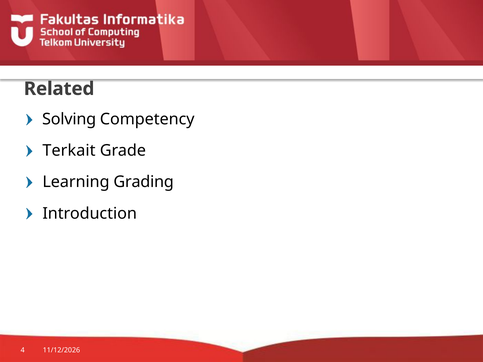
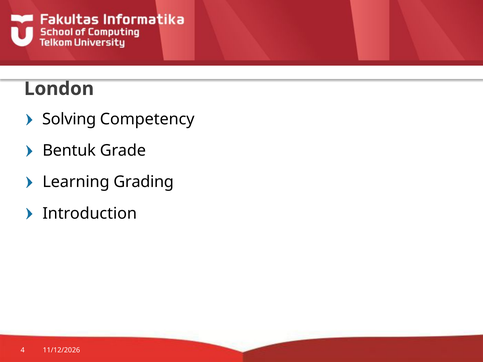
Related: Related -> London
Terkait: Terkait -> Bentuk
